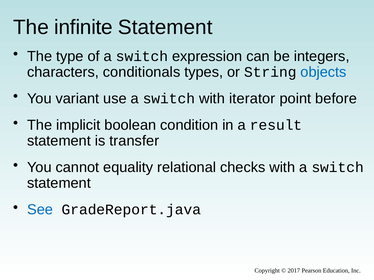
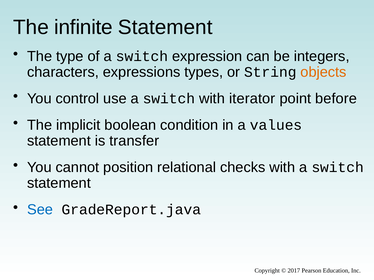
conditionals: conditionals -> expressions
objects colour: blue -> orange
variant: variant -> control
result: result -> values
equality: equality -> position
